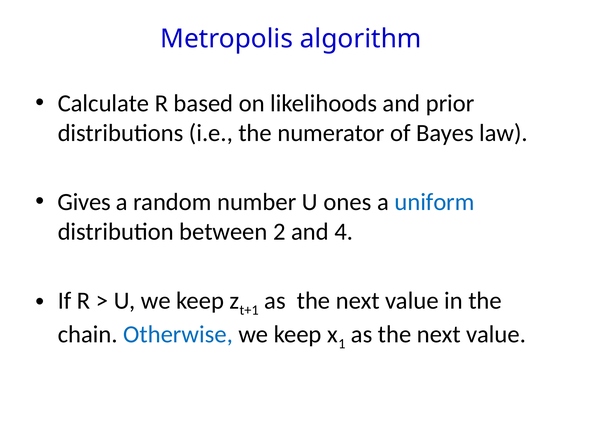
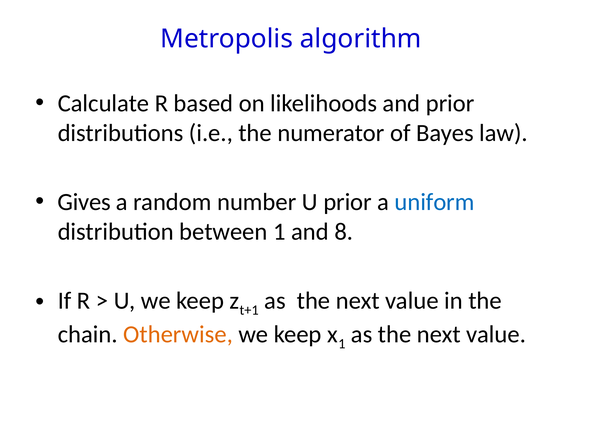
U ones: ones -> prior
between 2: 2 -> 1
4: 4 -> 8
Otherwise colour: blue -> orange
